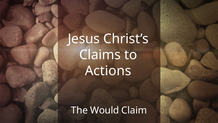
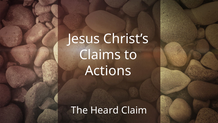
Would: Would -> Heard
